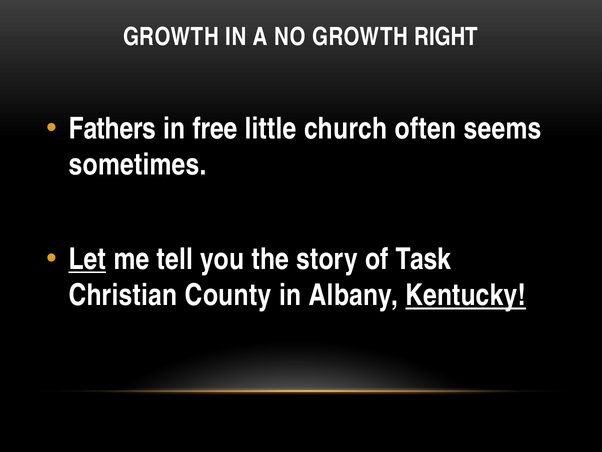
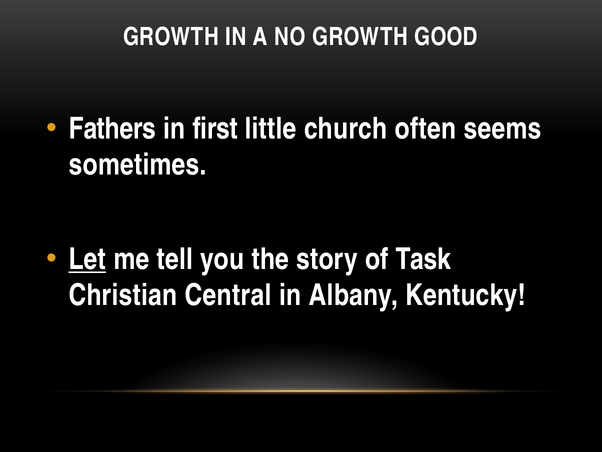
RIGHT: RIGHT -> GOOD
free: free -> first
County: County -> Central
Kentucky underline: present -> none
